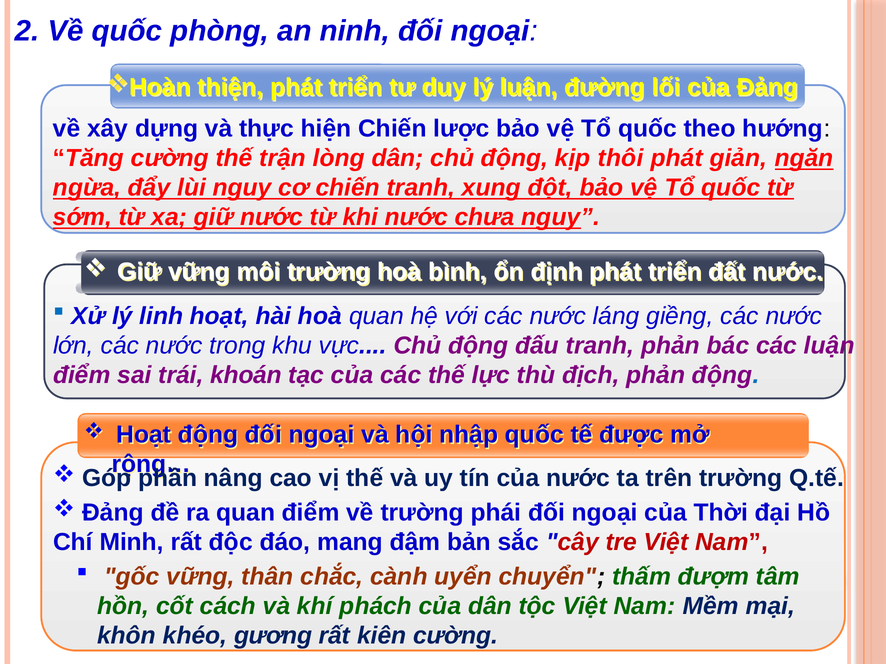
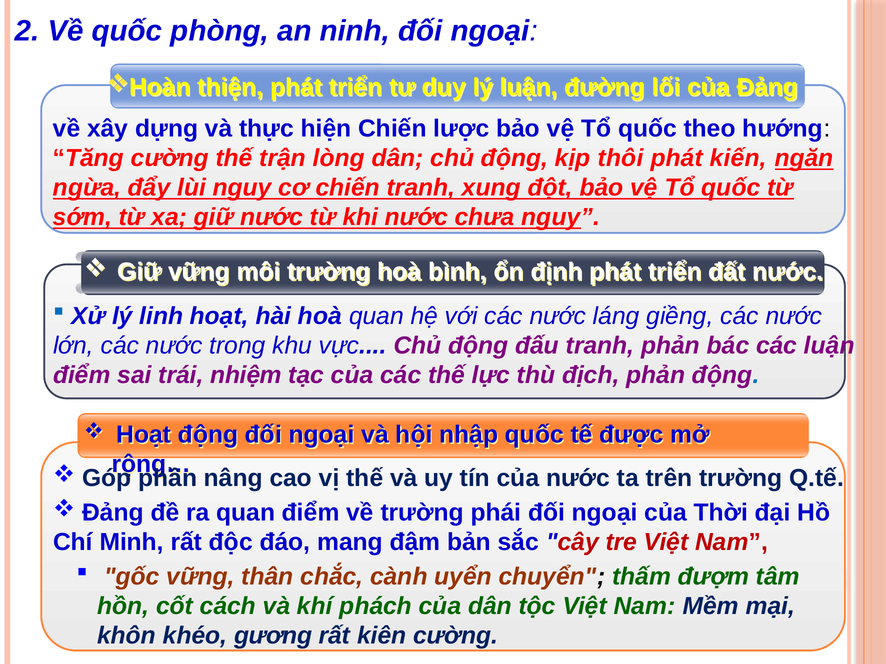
giản: giản -> kiến
khoán: khoán -> nhiệm
